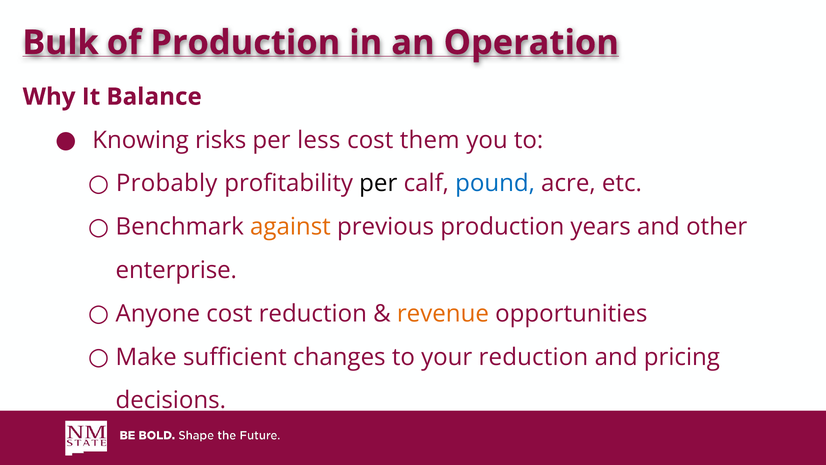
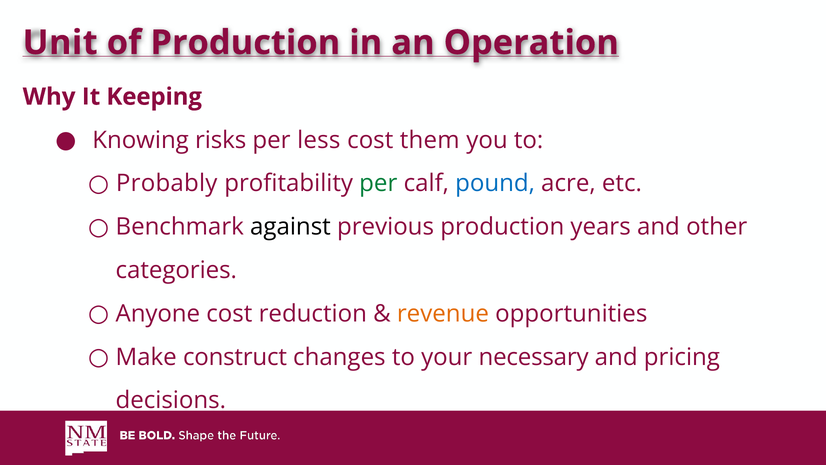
Bulk: Bulk -> Unit
Balance: Balance -> Keeping
per at (378, 183) colour: black -> green
against colour: orange -> black
enterprise: enterprise -> categories
sufficient: sufficient -> construct
your reduction: reduction -> necessary
